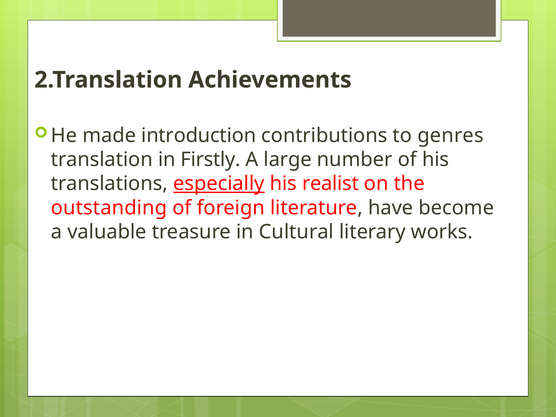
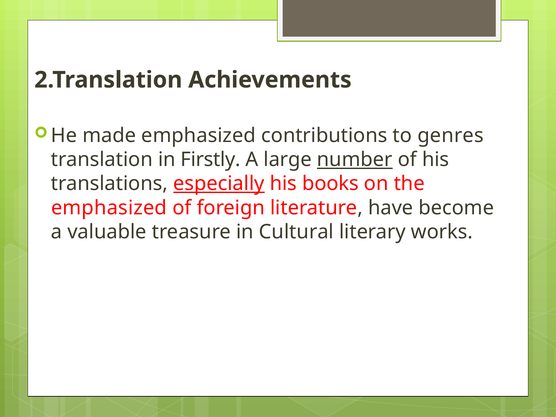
made introduction: introduction -> emphasized
number underline: none -> present
realist: realist -> books
outstanding at (109, 208): outstanding -> emphasized
